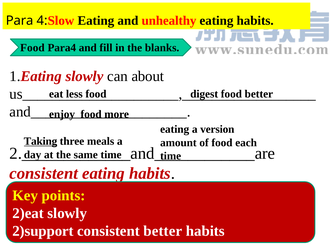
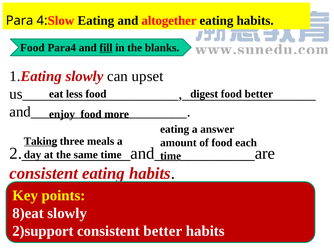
unhealthy: unhealthy -> altogether
fill underline: none -> present
about: about -> upset
version: version -> answer
2)eat: 2)eat -> 8)eat
